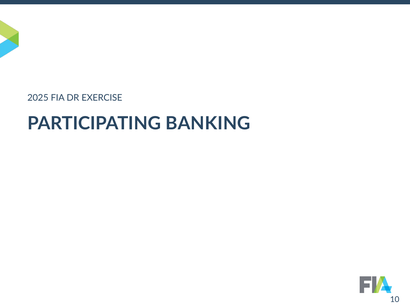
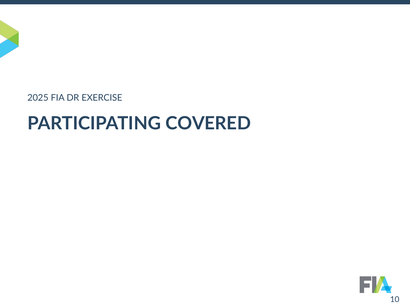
BANKING: BANKING -> COVERED
